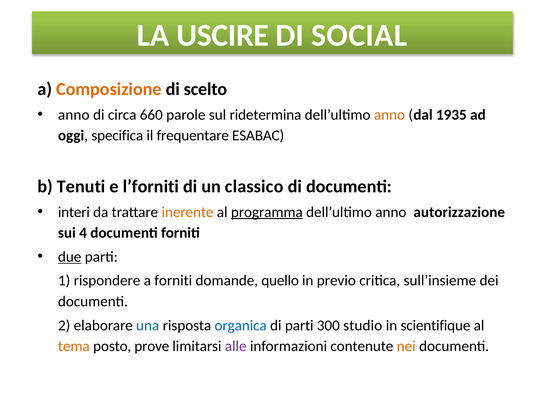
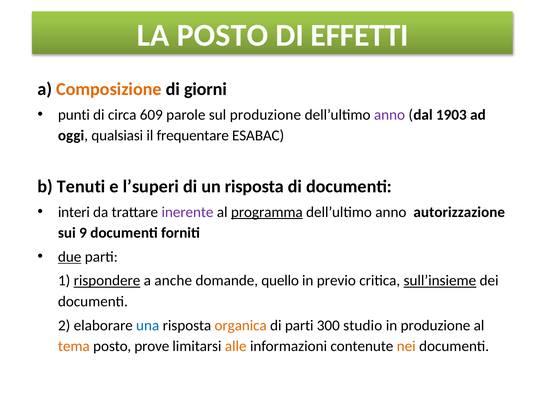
LA USCIRE: USCIRE -> POSTO
SOCIAL: SOCIAL -> EFFETTI
scelto: scelto -> giorni
anno at (74, 115): anno -> punti
660: 660 -> 609
sul ridetermina: ridetermina -> produzione
anno at (390, 115) colour: orange -> purple
1935: 1935 -> 1903
specifica: specifica -> qualsiasi
l’forniti: l’forniti -> l’superi
un classico: classico -> risposta
inerente colour: orange -> purple
4: 4 -> 9
rispondere underline: none -> present
a forniti: forniti -> anche
sull’insieme underline: none -> present
organica colour: blue -> orange
in scientifique: scientifique -> produzione
alle colour: purple -> orange
